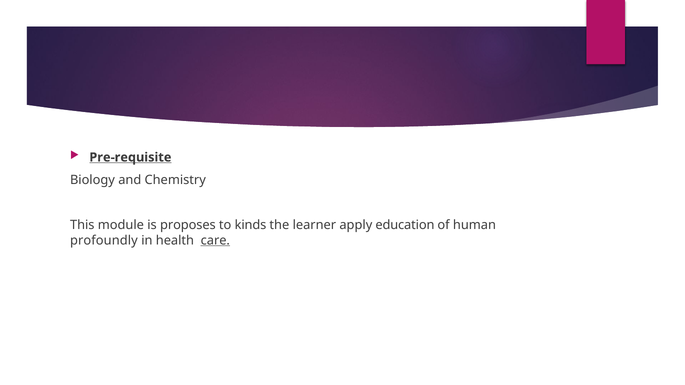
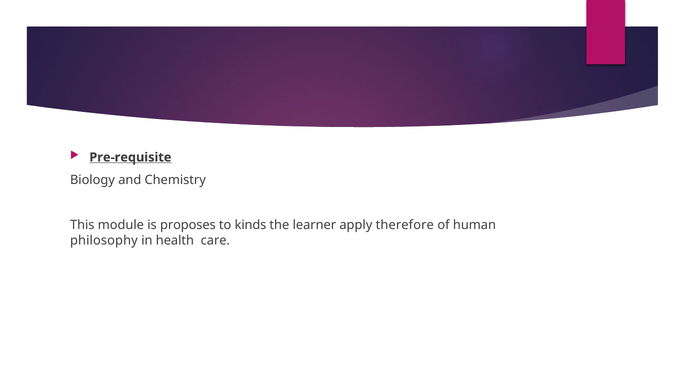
education: education -> therefore
profoundly: profoundly -> philosophy
care underline: present -> none
